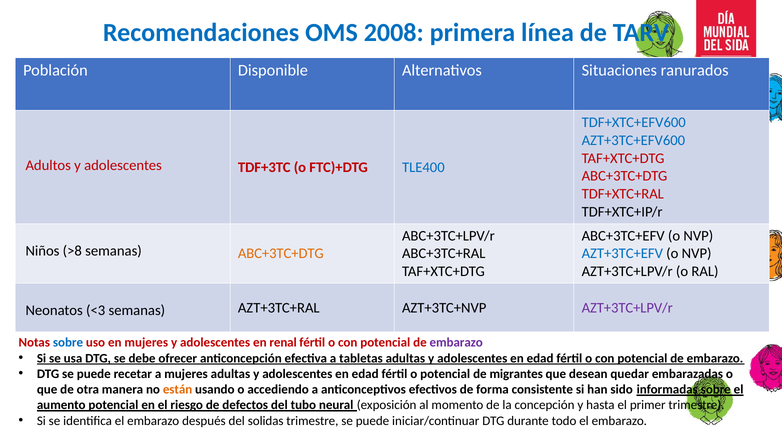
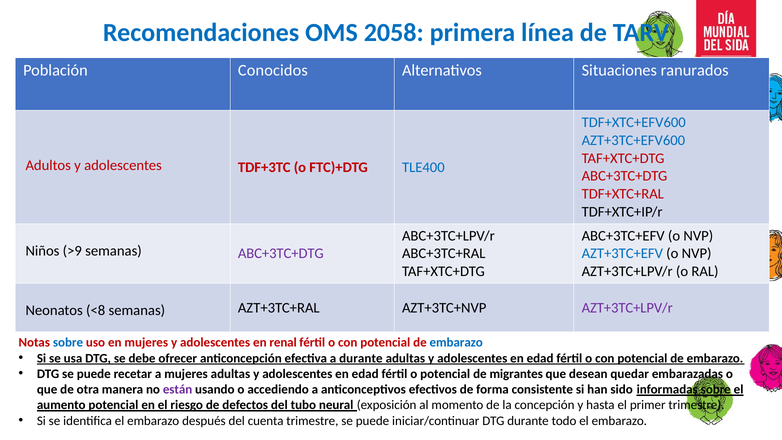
2008: 2008 -> 2058
Disponible: Disponible -> Conocidos
>8: >8 -> >9
ABC+3TC+DTG at (281, 254) colour: orange -> purple
<3: <3 -> <8
embarazo at (456, 343) colour: purple -> blue
a tabletas: tabletas -> durante
están colour: orange -> purple
solidas: solidas -> cuenta
